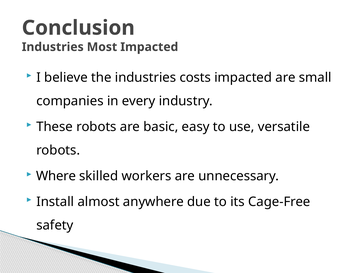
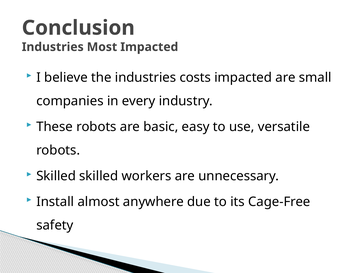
Where at (56, 176): Where -> Skilled
